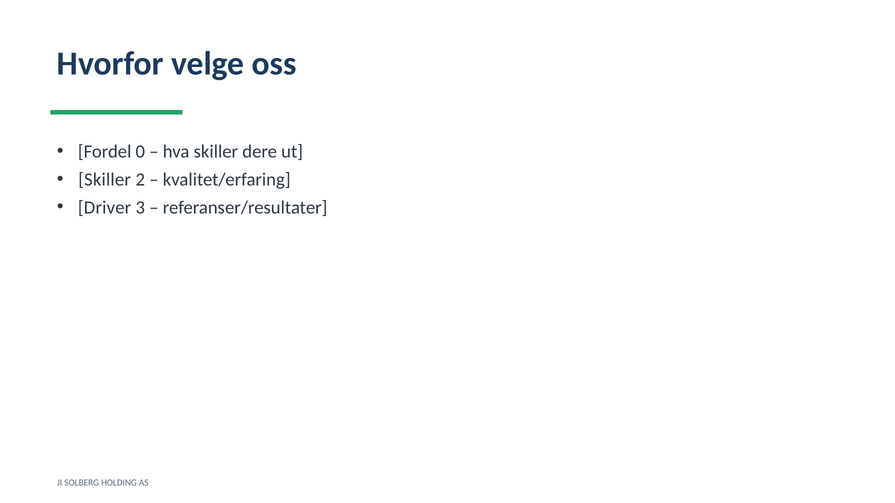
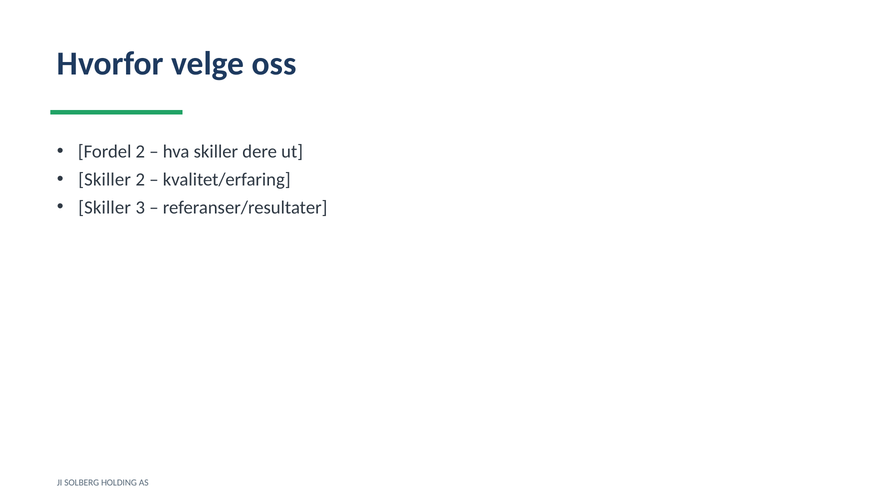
Fordel 0: 0 -> 2
Driver at (105, 208): Driver -> Skiller
